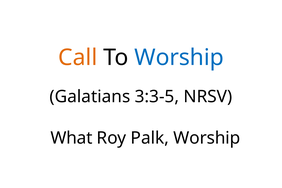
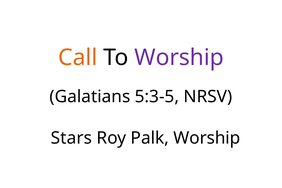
Worship at (179, 57) colour: blue -> purple
3:3-5: 3:3-5 -> 5:3-5
What: What -> Stars
